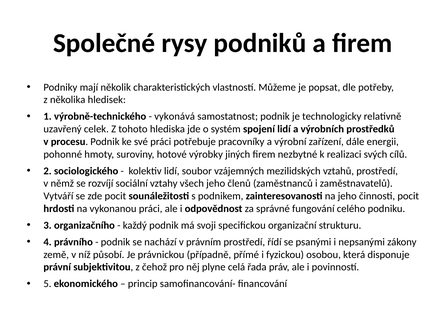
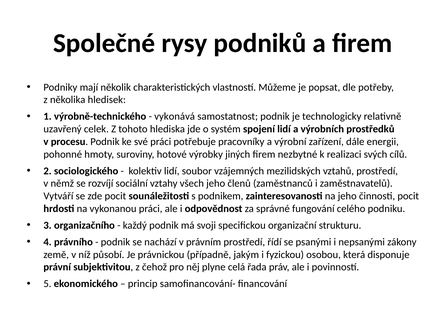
přímé: přímé -> jakým
